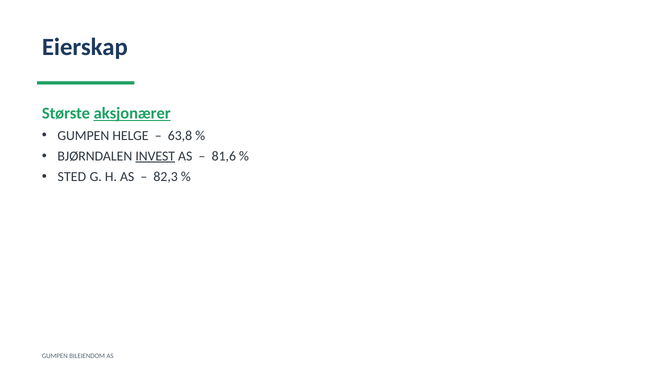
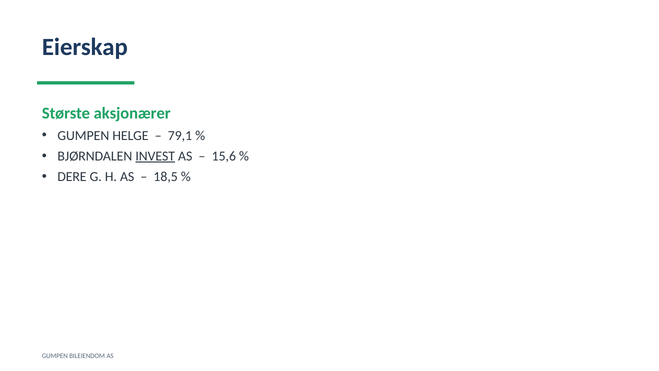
aksjonærer underline: present -> none
63,8: 63,8 -> 79,1
81,6: 81,6 -> 15,6
STED: STED -> DERE
82,3: 82,3 -> 18,5
